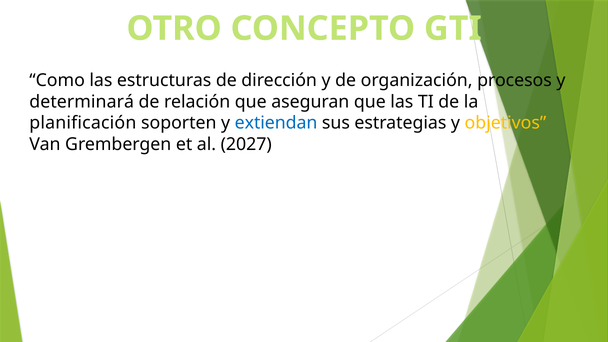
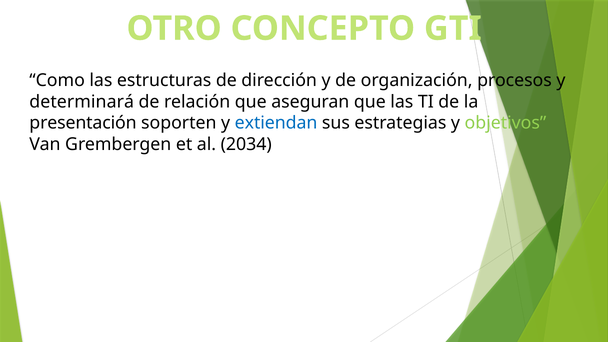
planificación: planificación -> presentación
objetivos colour: yellow -> light green
2027: 2027 -> 2034
